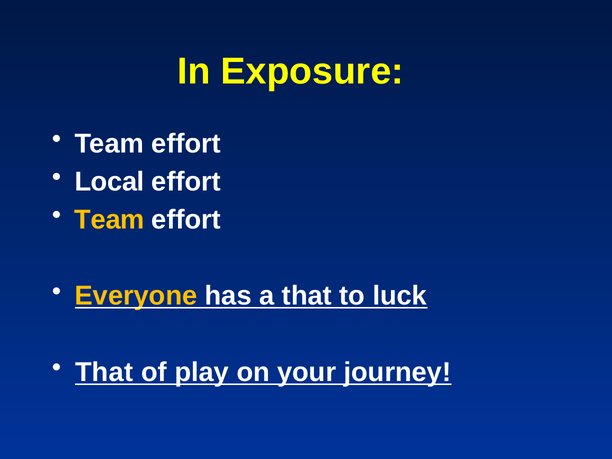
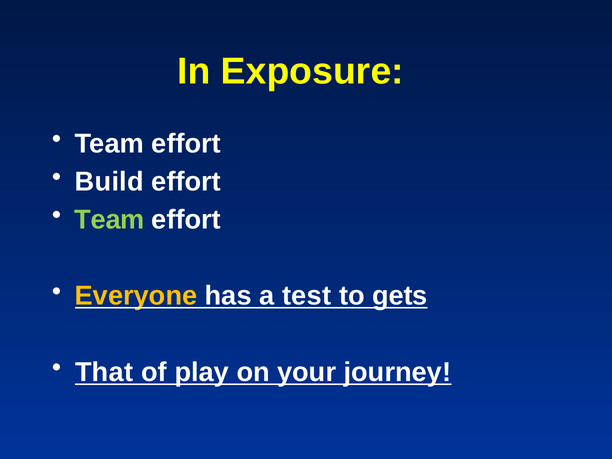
Local: Local -> Build
Team at (110, 220) colour: yellow -> light green
a that: that -> test
luck: luck -> gets
